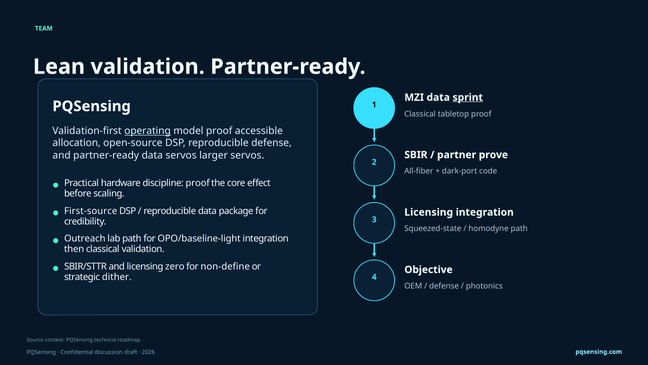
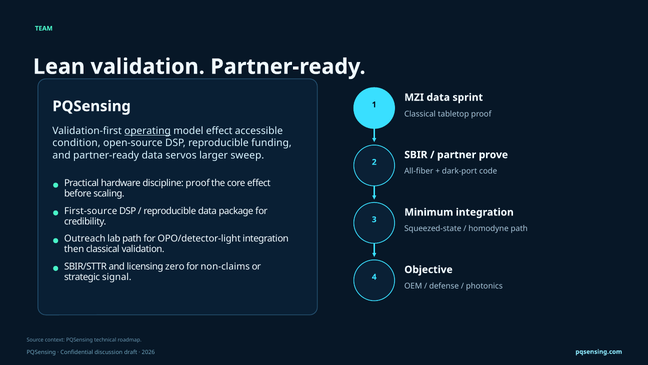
sprint underline: present -> none
model proof: proof -> effect
allocation: allocation -> condition
reproducible defense: defense -> funding
larger servos: servos -> sweep
Licensing at (429, 212): Licensing -> Minimum
OPO/baseline-light: OPO/baseline-light -> OPO/detector-light
non-define: non-define -> non-claims
dither: dither -> signal
